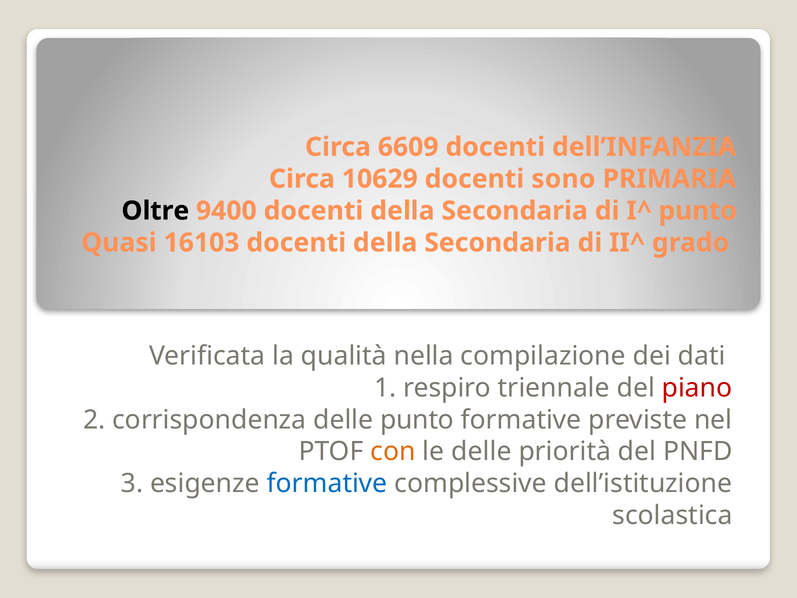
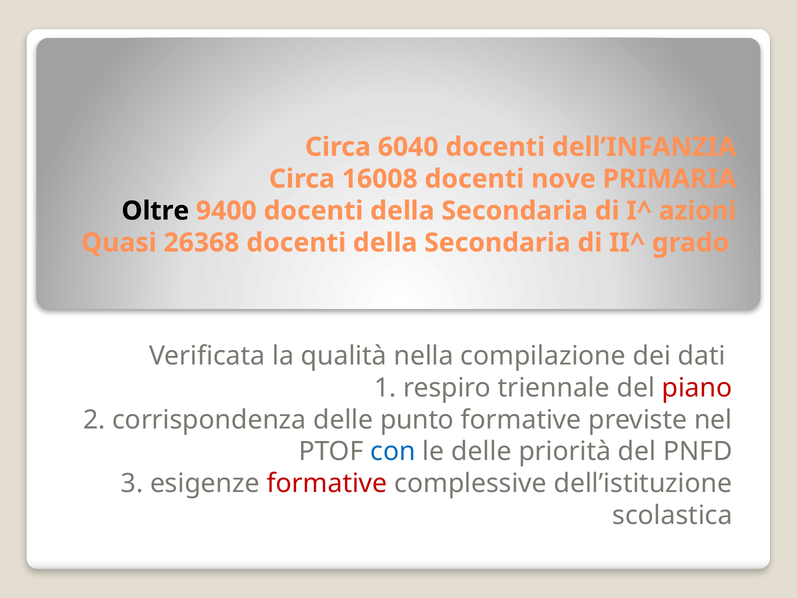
6609: 6609 -> 6040
10629: 10629 -> 16008
sono: sono -> nove
I^ punto: punto -> azioni
16103: 16103 -> 26368
con colour: orange -> blue
formative at (327, 483) colour: blue -> red
